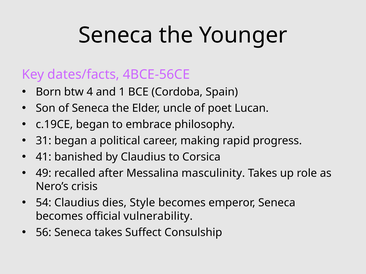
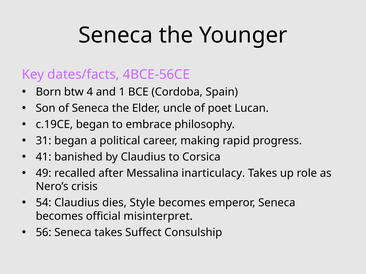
masculinity: masculinity -> inarticulacy
vulnerability: vulnerability -> misinterpret
